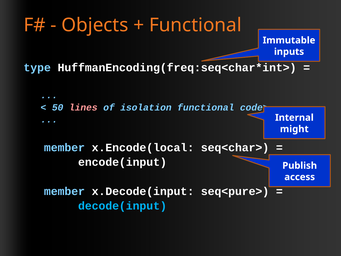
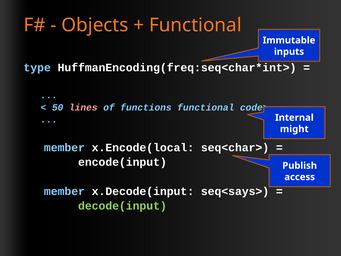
isolation: isolation -> functions
seq<pure>: seq<pure> -> seq<says>
decode(input colour: light blue -> light green
